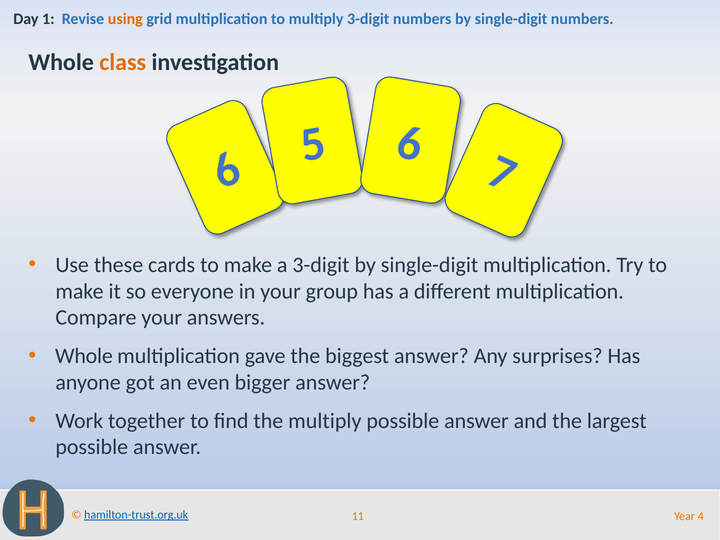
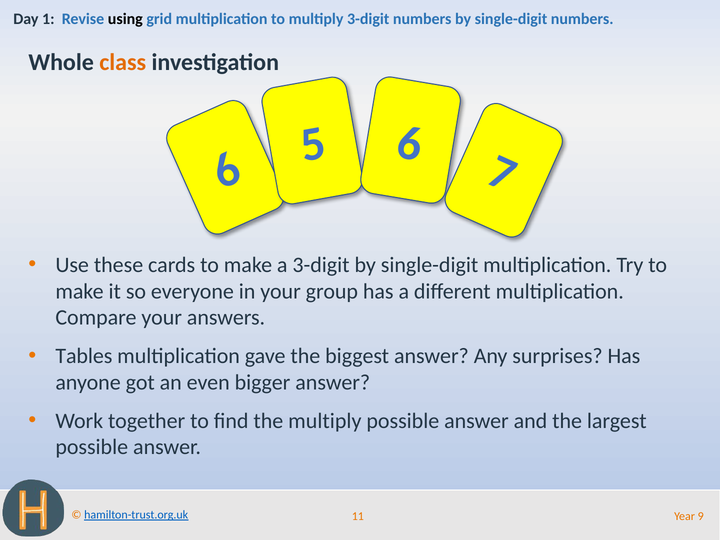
using colour: orange -> black
Whole at (84, 356): Whole -> Tables
4: 4 -> 9
